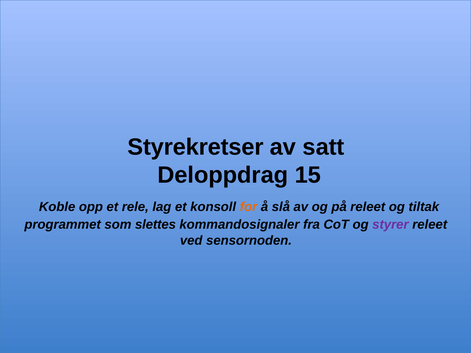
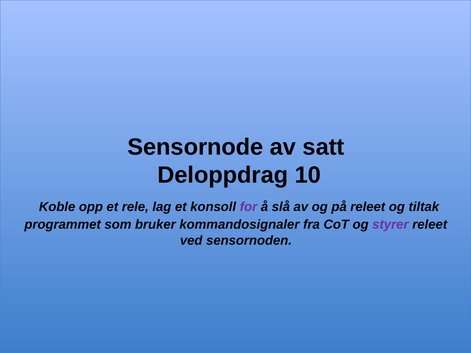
Styrekretser: Styrekretser -> Sensornode
15: 15 -> 10
for colour: orange -> purple
slettes: slettes -> bruker
